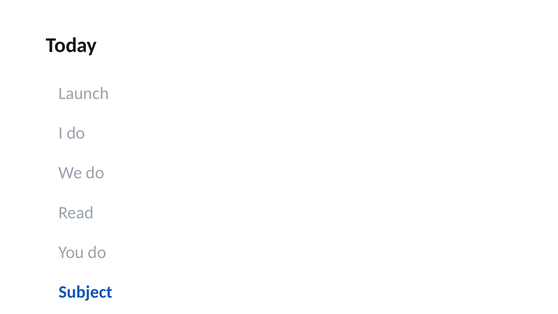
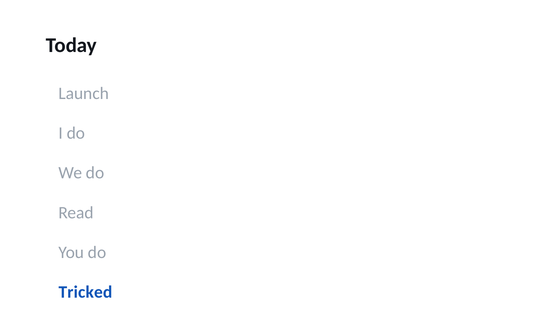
Subject: Subject -> Tricked
